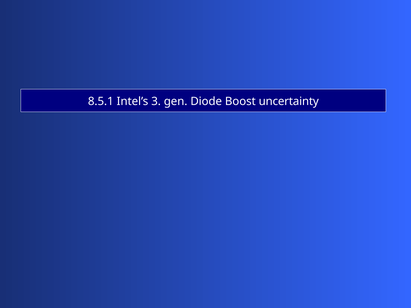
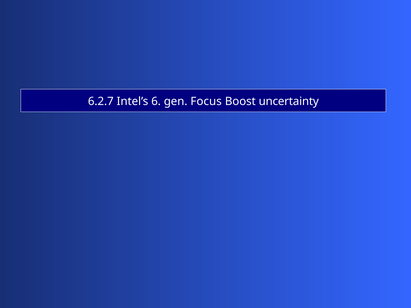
8.5.1: 8.5.1 -> 6.2.7
3: 3 -> 6
Diode: Diode -> Focus
